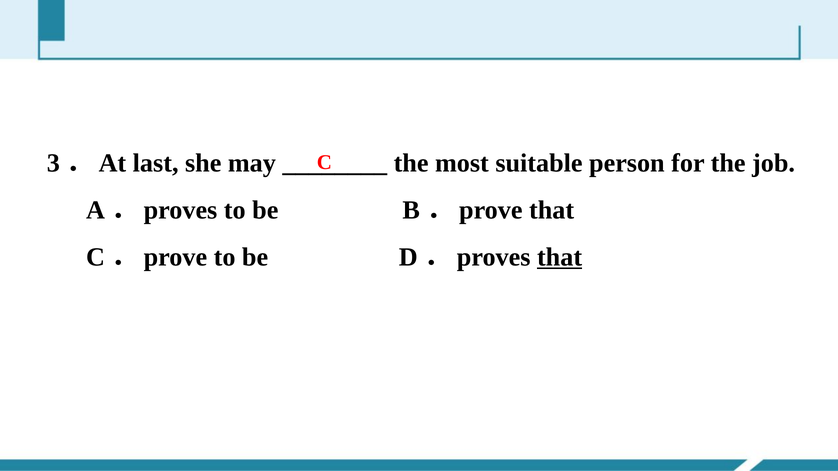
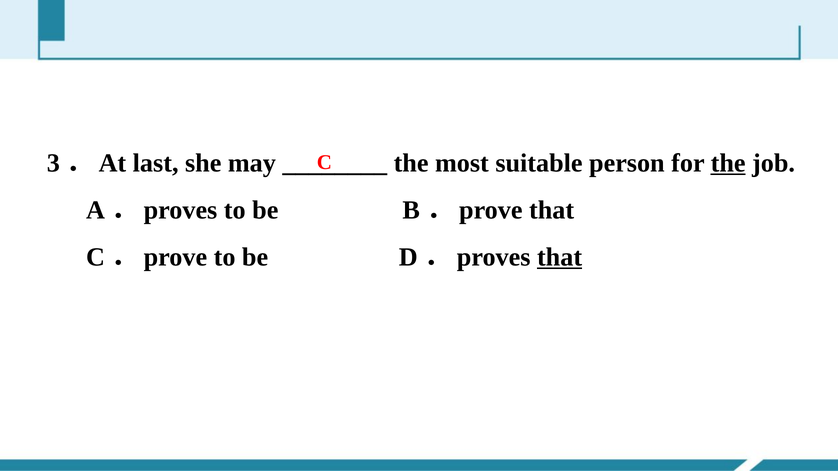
the at (728, 163) underline: none -> present
